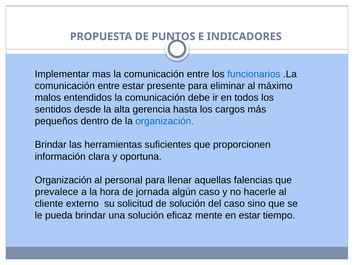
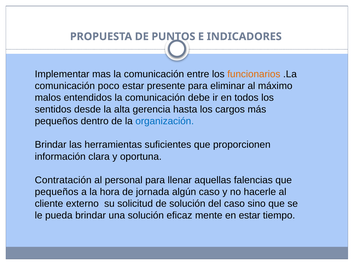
funcionarios colour: blue -> orange
entre at (109, 86): entre -> poco
Organización at (63, 180): Organización -> Contratación
prevalece at (57, 192): prevalece -> pequeños
